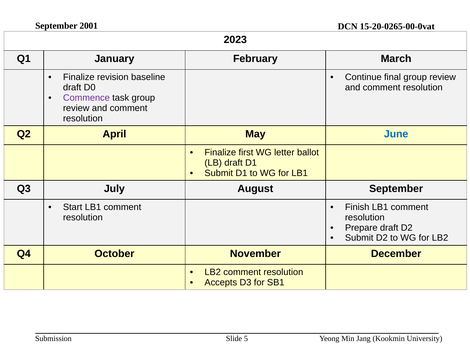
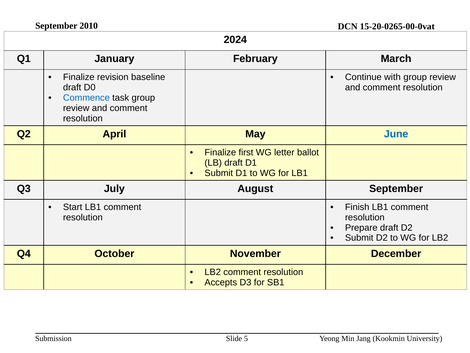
2001: 2001 -> 2010
2023: 2023 -> 2024
final: final -> with
Commence colour: purple -> blue
